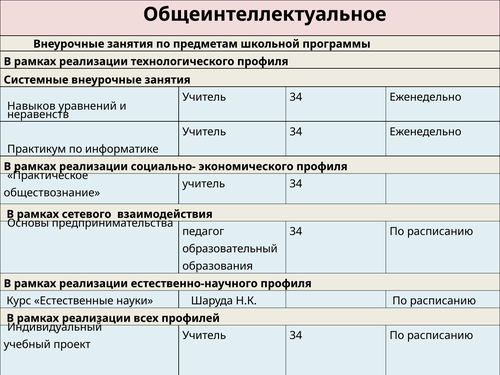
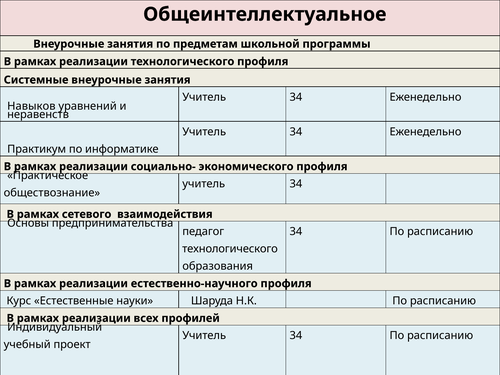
образовательный at (230, 249): образовательный -> технологического
